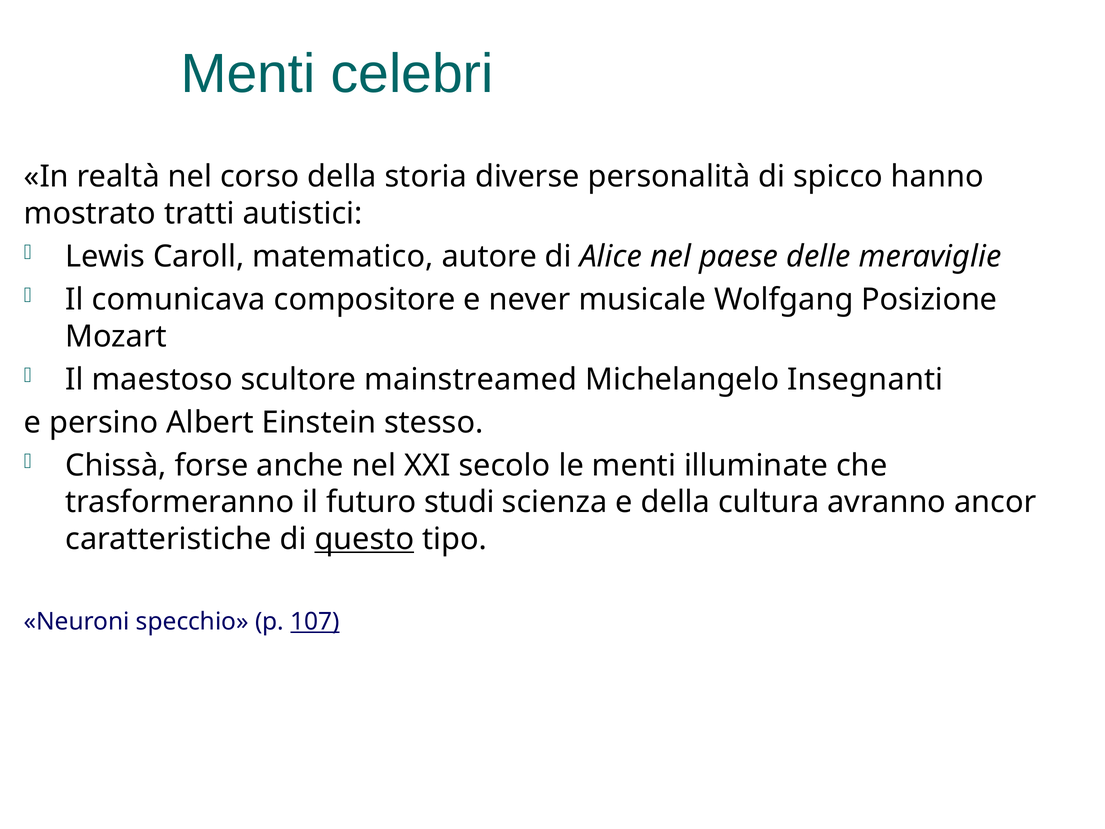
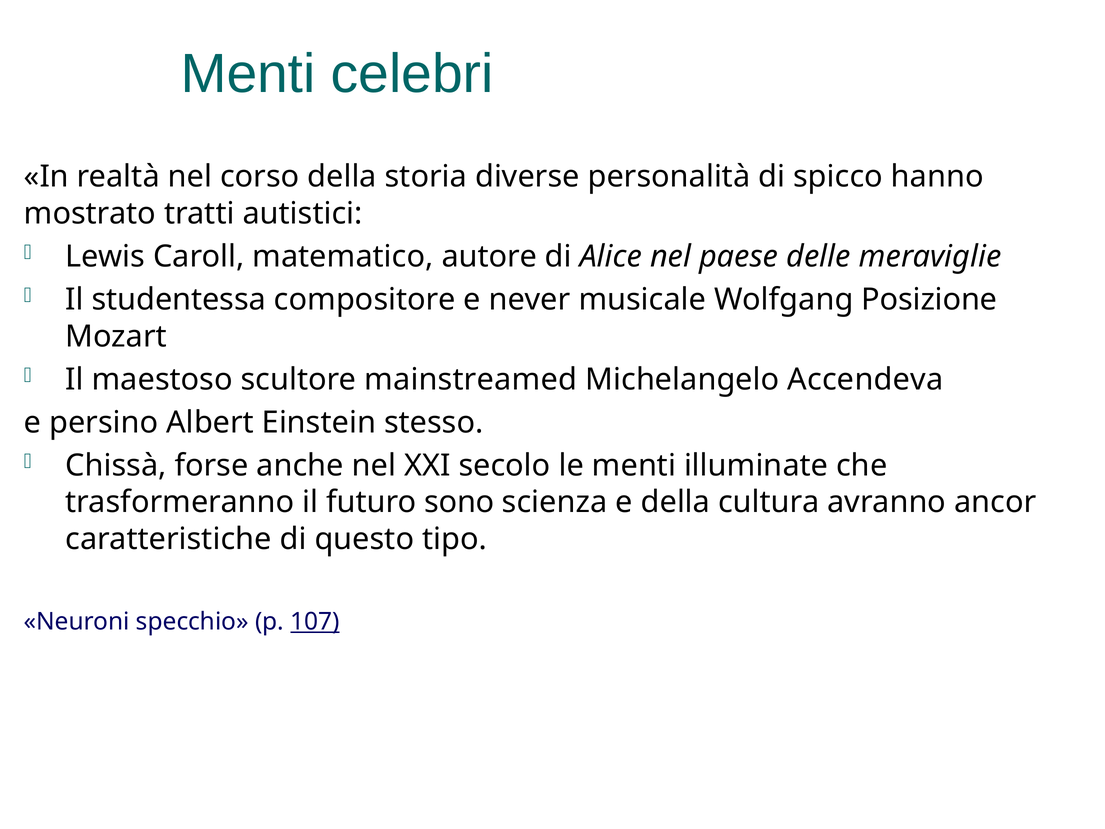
comunicava: comunicava -> studentessa
Insegnanti: Insegnanti -> Accendeva
studi: studi -> sono
questo underline: present -> none
